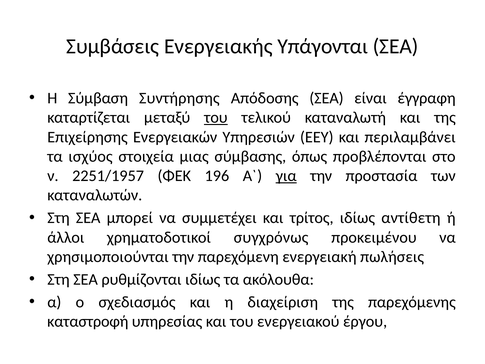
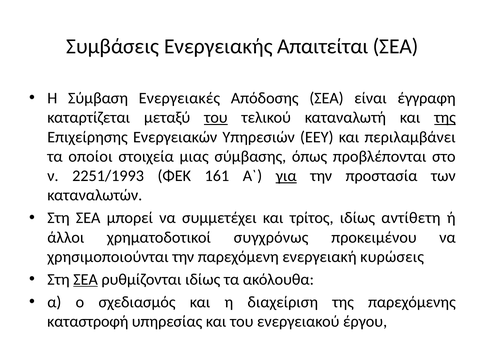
Υπάγονται: Υπάγονται -> Απαιτείται
Συντήρησης: Συντήρησης -> Ενεργειακές
της at (445, 118) underline: none -> present
ισχύος: ισχύος -> οποίοι
2251/1957: 2251/1957 -> 2251/1993
196: 196 -> 161
πωλήσεις: πωλήσεις -> κυρώσεις
ΣΕΑ at (86, 279) underline: none -> present
